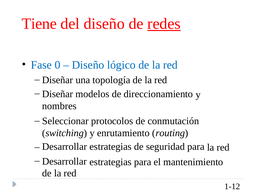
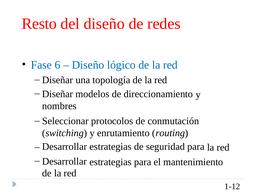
Tiene: Tiene -> Resto
redes underline: present -> none
0: 0 -> 6
